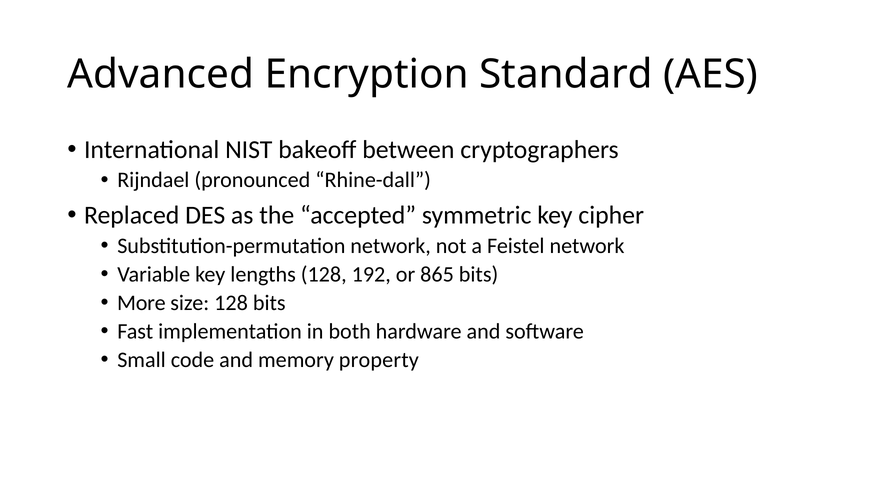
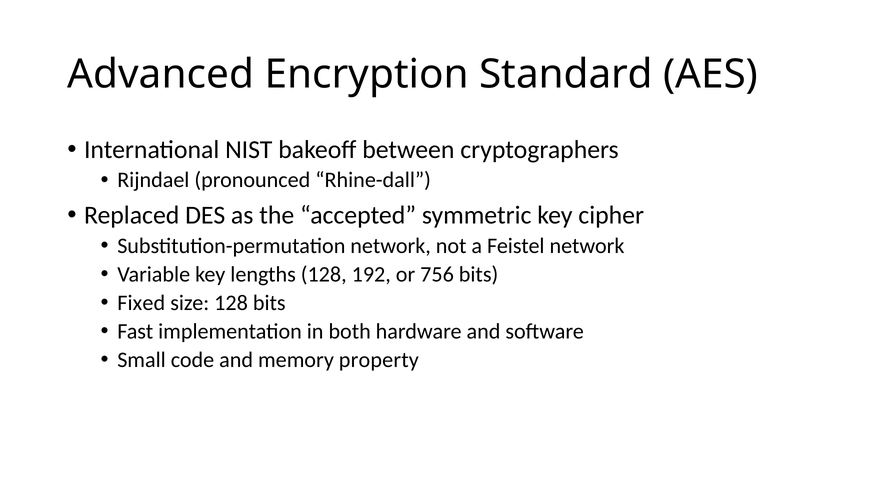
865: 865 -> 756
More: More -> Fixed
